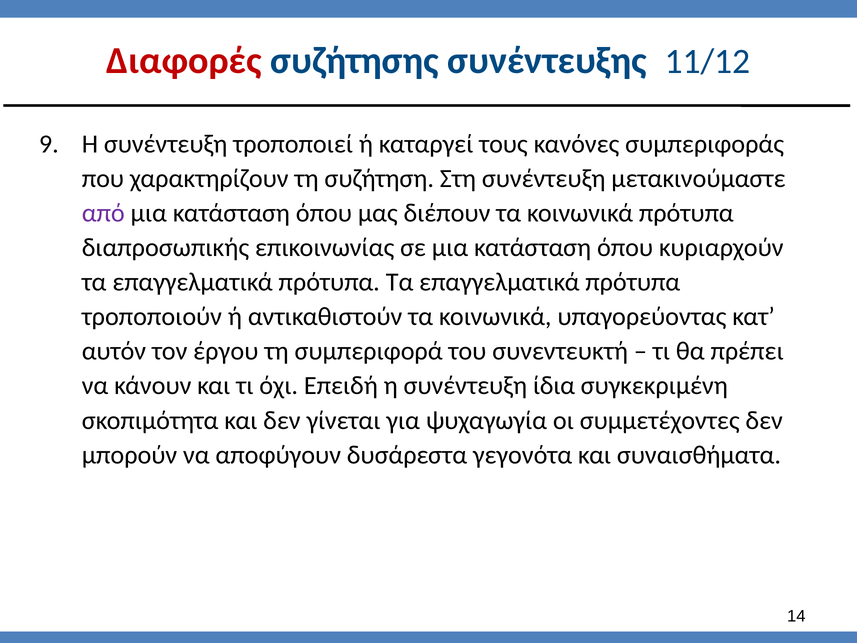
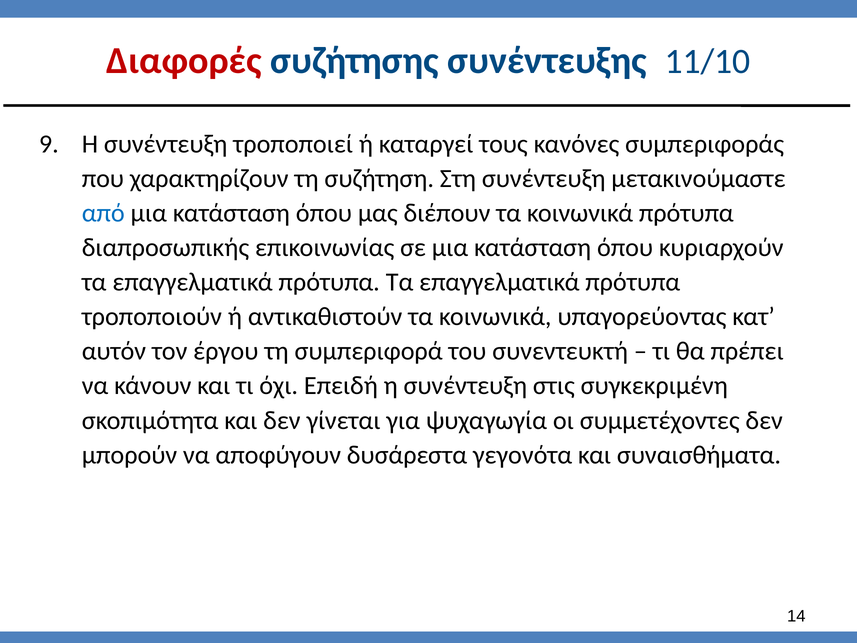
11/12: 11/12 -> 11/10
από colour: purple -> blue
ίδια: ίδια -> στις
